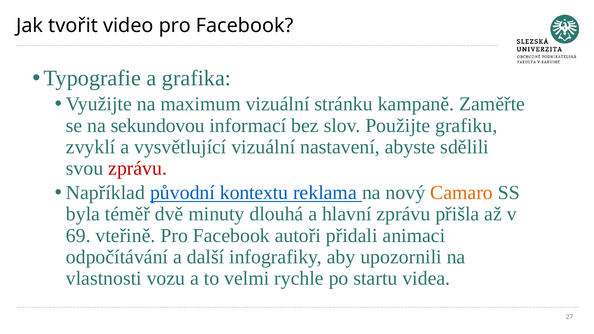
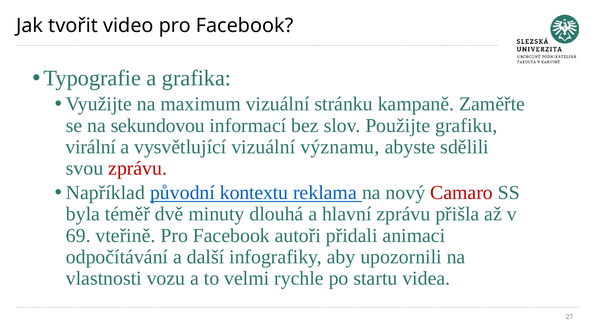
zvyklí: zvyklí -> virální
nastavení: nastavení -> významu
Camaro colour: orange -> red
